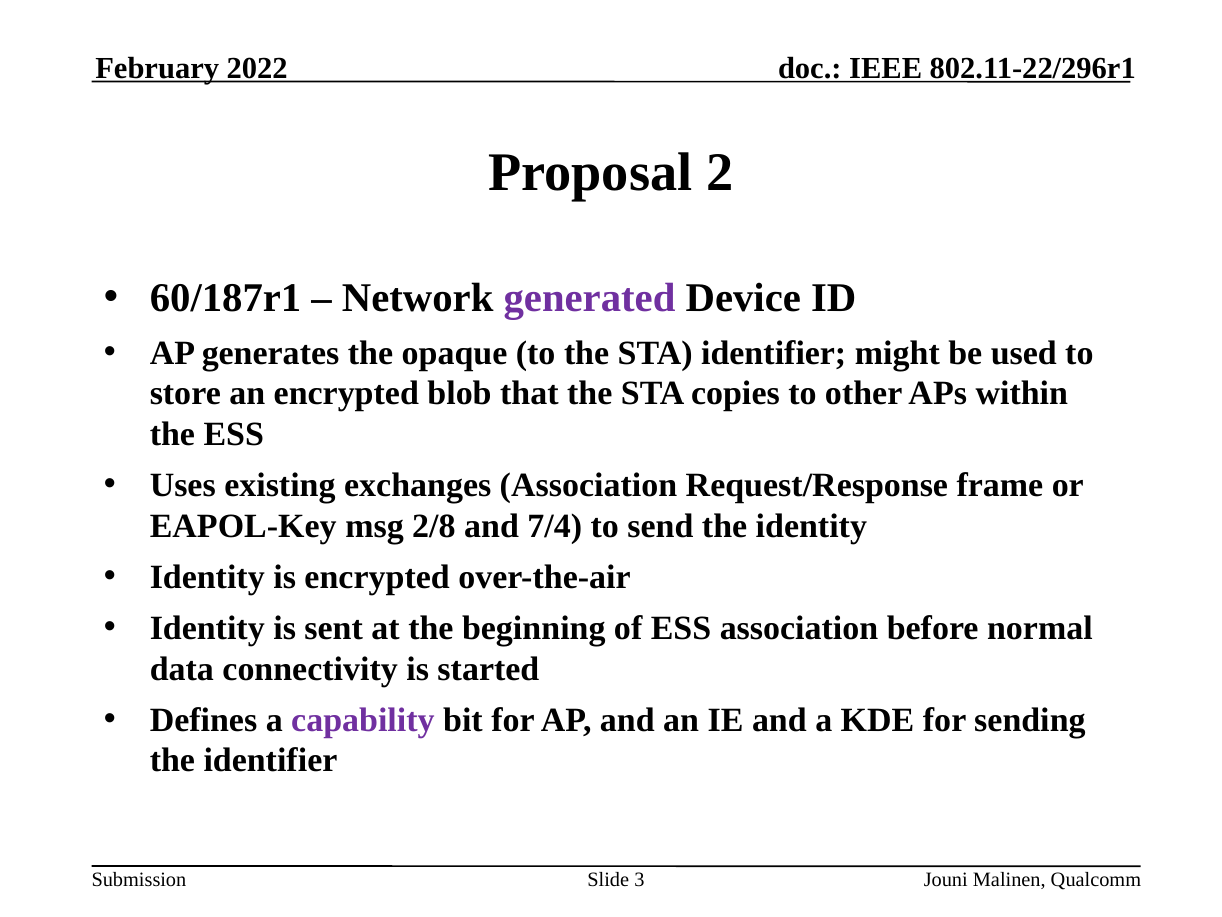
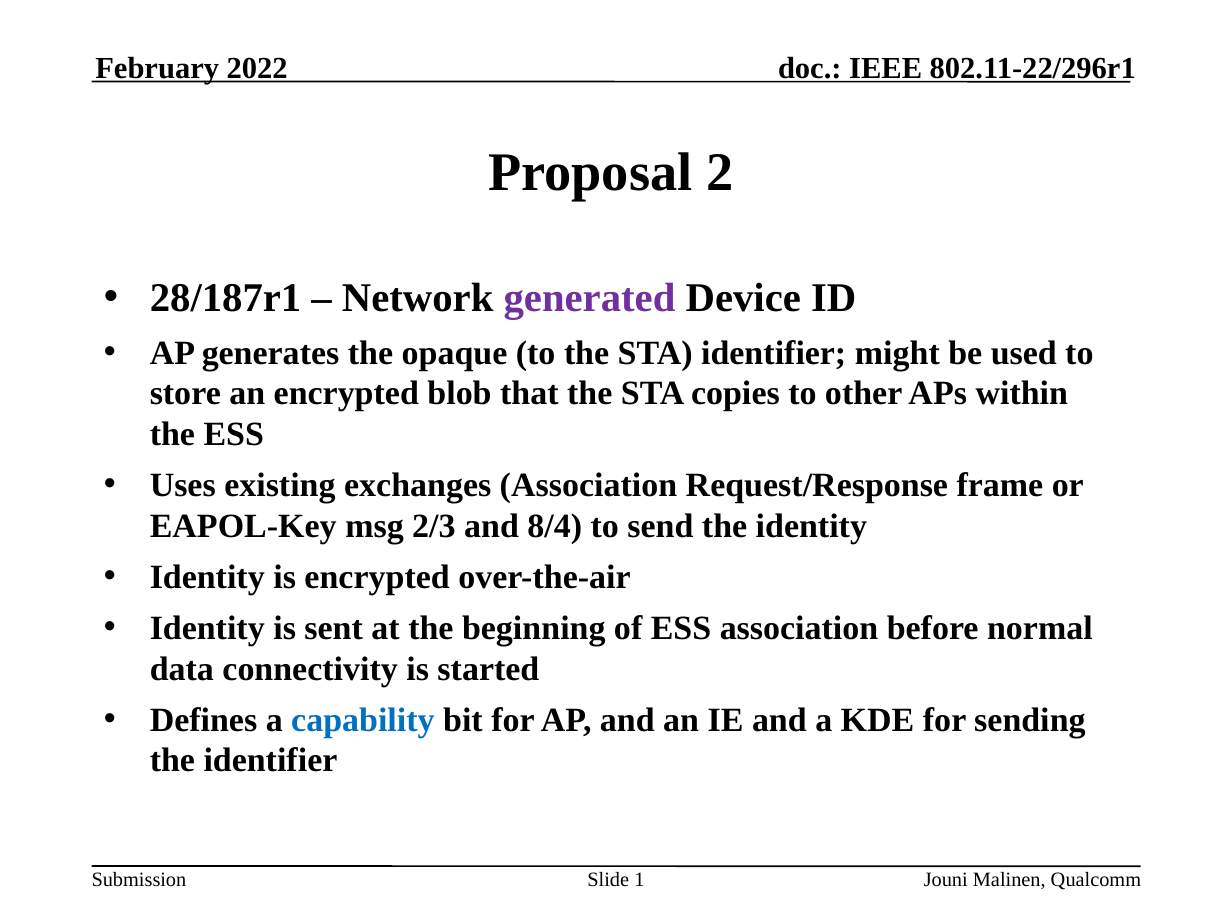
60/187r1: 60/187r1 -> 28/187r1
2/8: 2/8 -> 2/3
7/4: 7/4 -> 8/4
capability colour: purple -> blue
3: 3 -> 1
